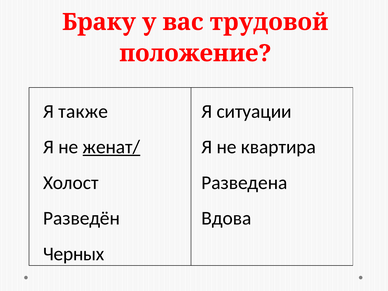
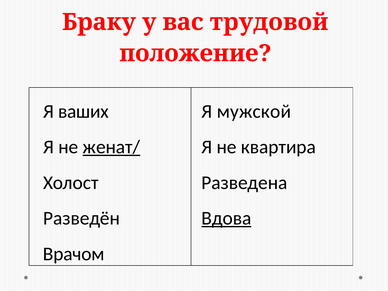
также: также -> ваших
ситуации: ситуации -> мужской
Вдова underline: none -> present
Черных: Черных -> Врачом
